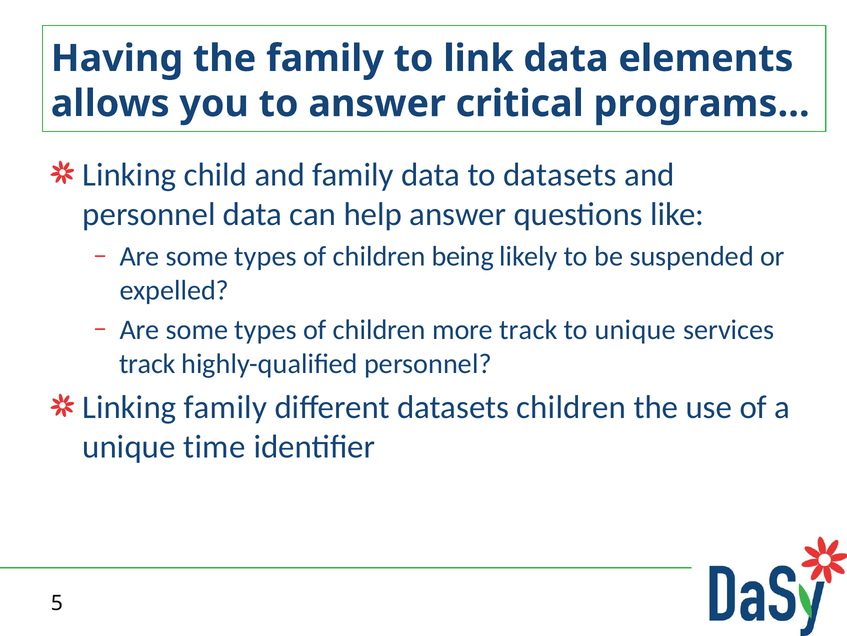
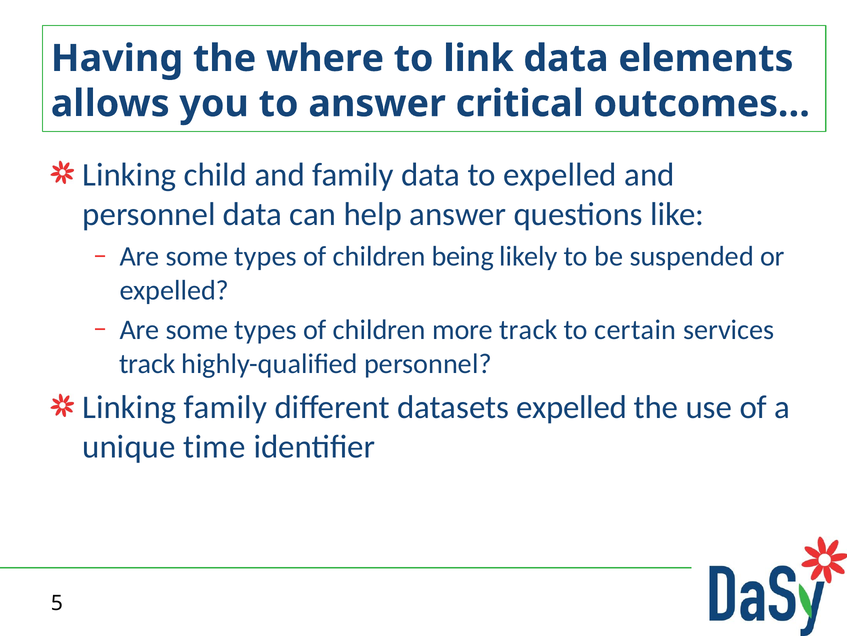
the family: family -> where
programs…: programs… -> outcomes…
to datasets: datasets -> expelled
to unique: unique -> certain
datasets children: children -> expelled
